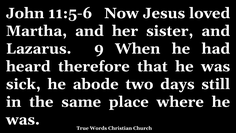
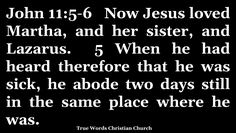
9: 9 -> 5
